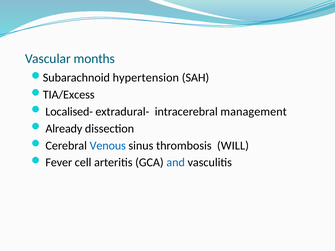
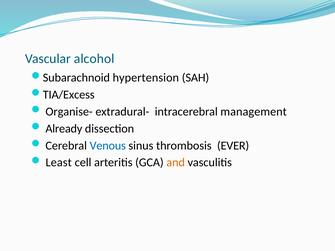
months: months -> alcohol
Localised-: Localised- -> Organise-
WILL: WILL -> EVER
Fever: Fever -> Least
and colour: blue -> orange
